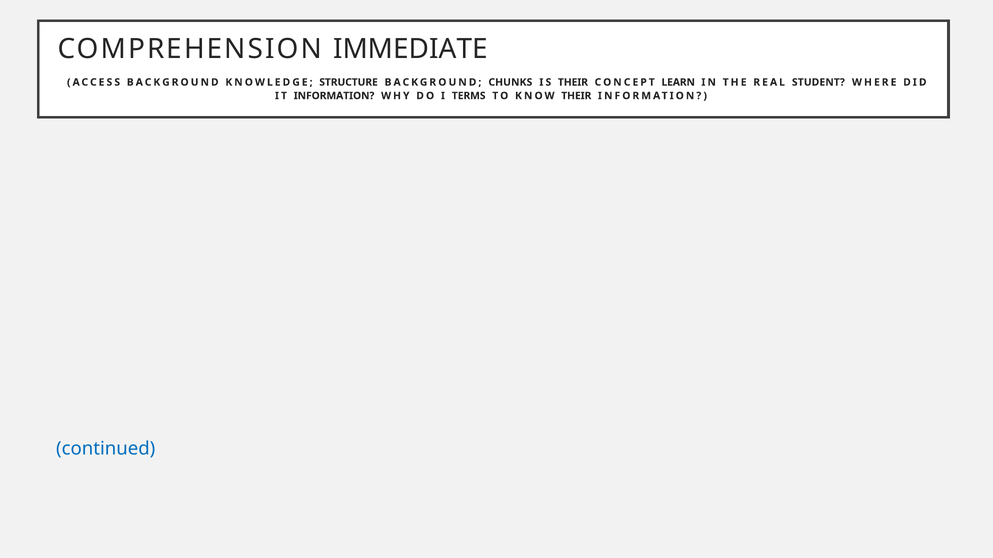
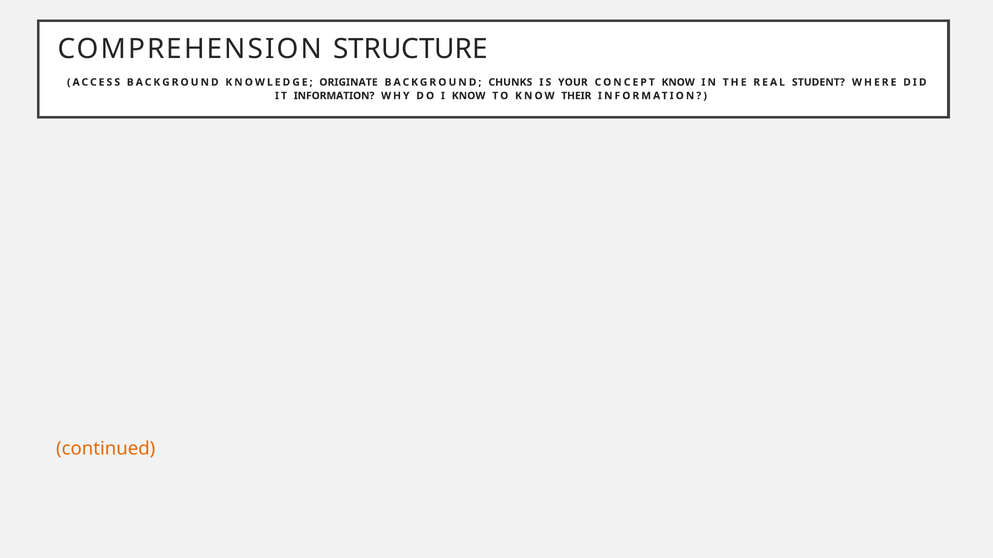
IMMEDIATE: IMMEDIATE -> STRUCTURE
STRUCTURE: STRUCTURE -> ORIGINATE
IS THEIR: THEIR -> YOUR
CONCEPT LEARN: LEARN -> KNOW
I TERMS: TERMS -> KNOW
continued colour: blue -> orange
